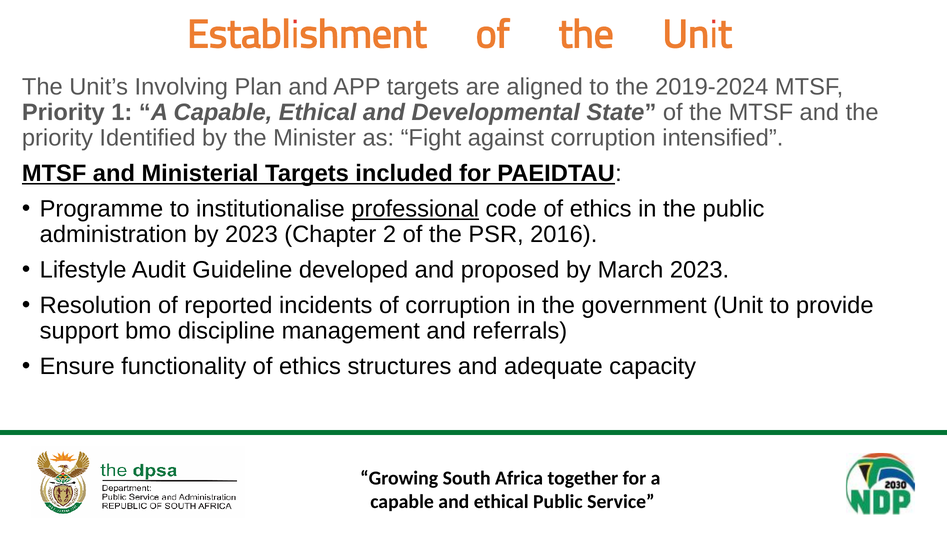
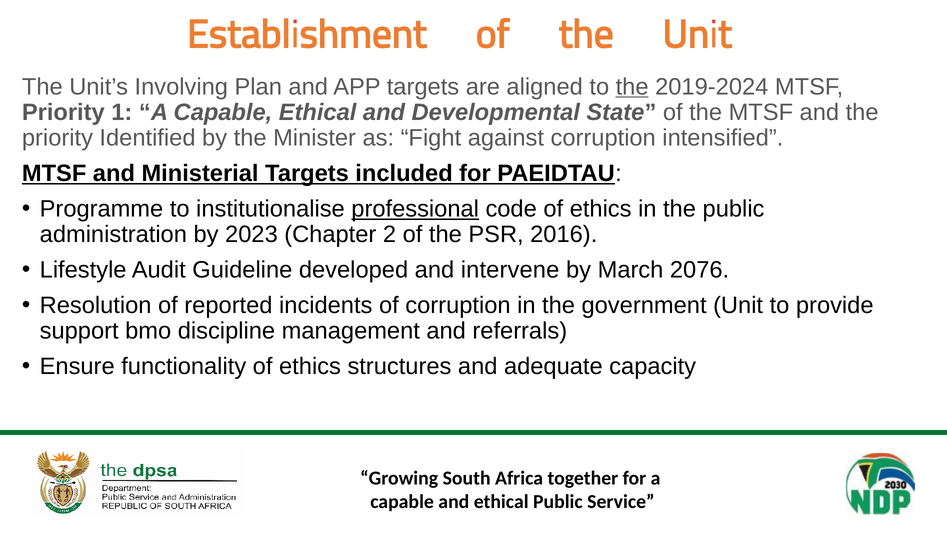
the at (632, 87) underline: none -> present
proposed: proposed -> intervene
March 2023: 2023 -> 2076
